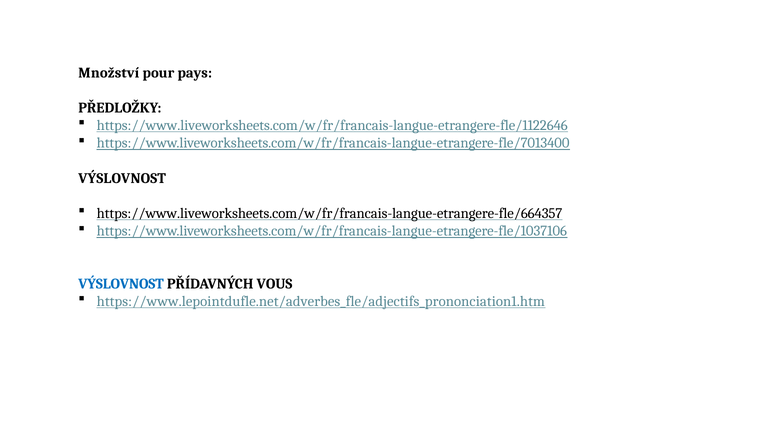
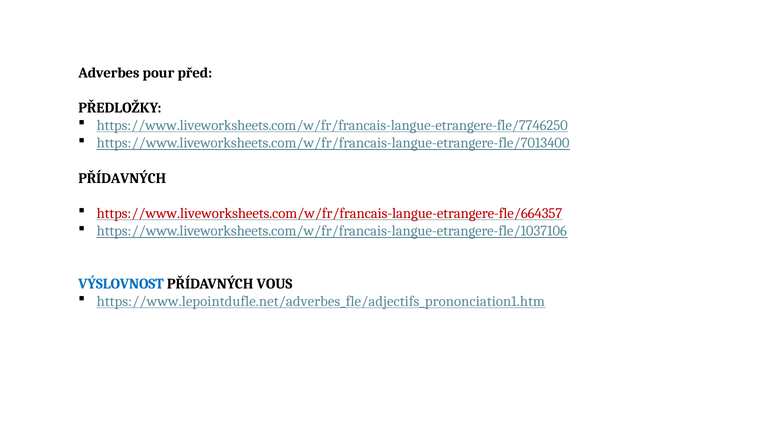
Množství: Množství -> Adverbes
pays: pays -> před
https://www.liveworksheets.com/w/fr/francais-langue-etrangere-fle/1122646: https://www.liveworksheets.com/w/fr/francais-langue-etrangere-fle/1122646 -> https://www.liveworksheets.com/w/fr/francais-langue-etrangere-fle/7746250
VÝSLOVNOST at (122, 178): VÝSLOVNOST -> PŘÍDAVNÝCH
https://www.liveworksheets.com/w/fr/francais-langue-etrangere-fle/664357 colour: black -> red
